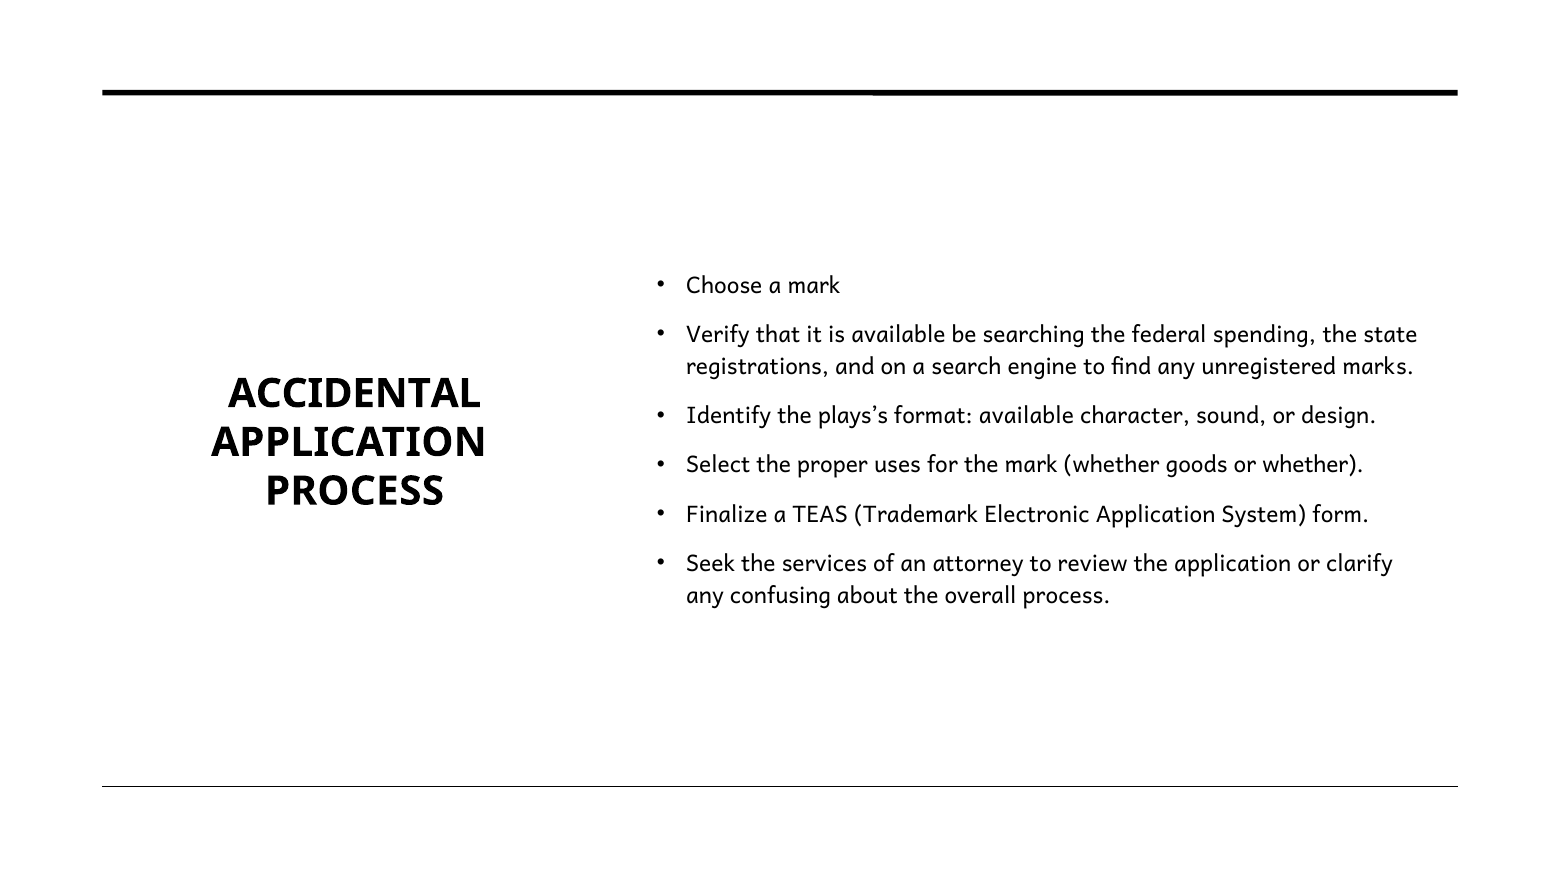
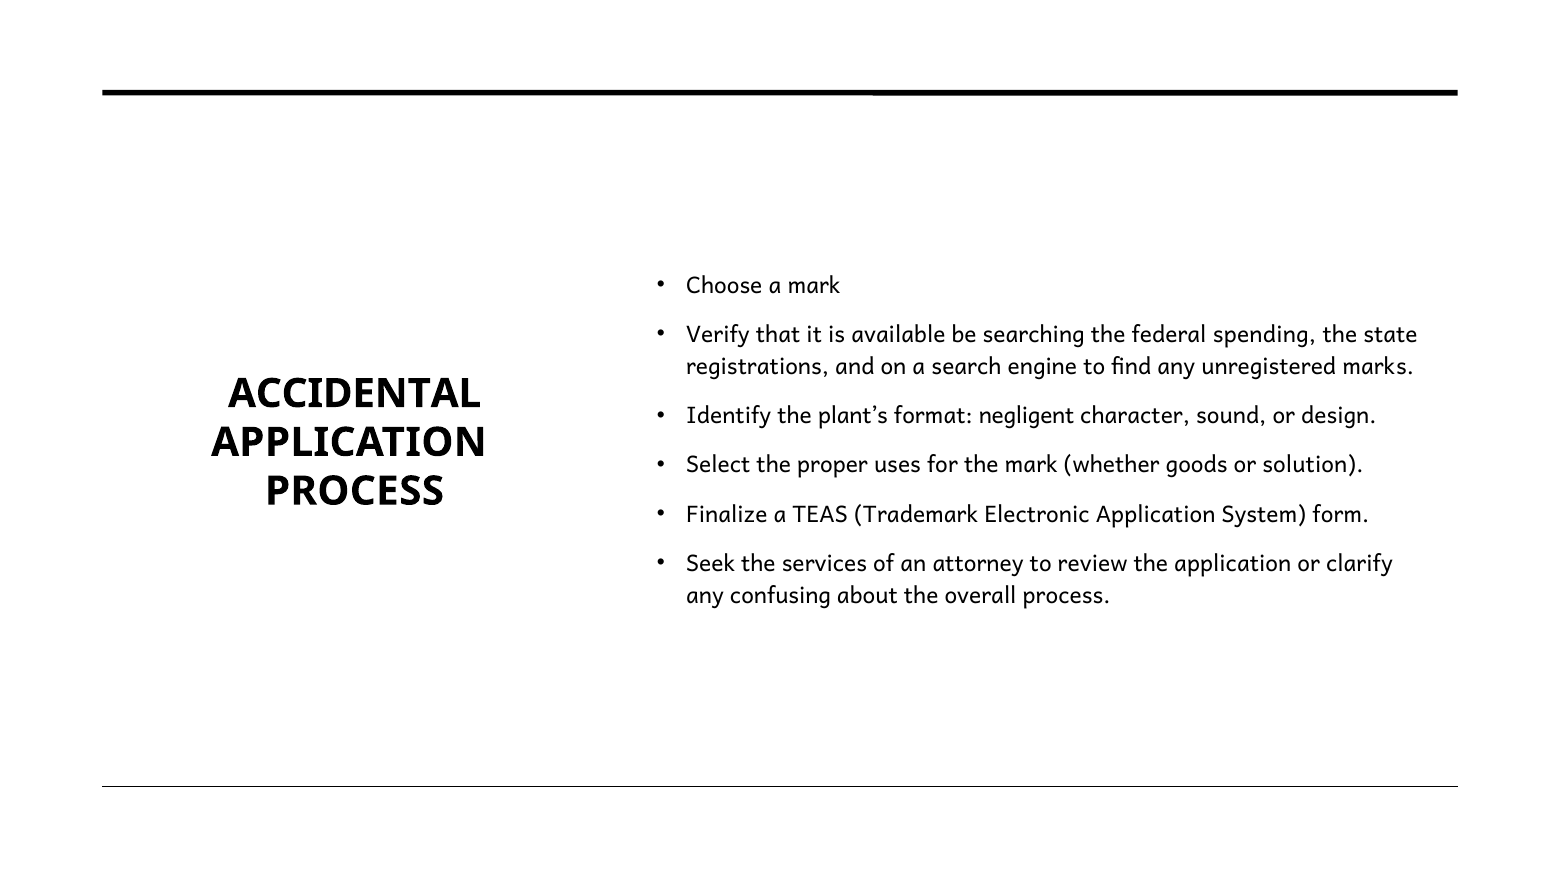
plays’s: plays’s -> plant’s
format available: available -> negligent
or whether: whether -> solution
